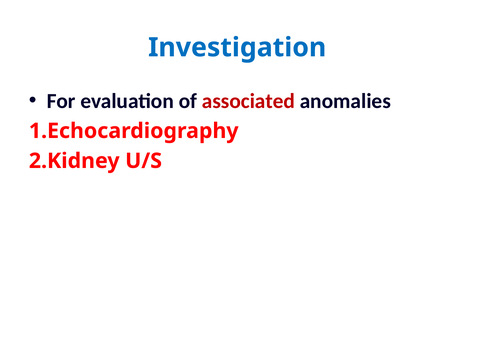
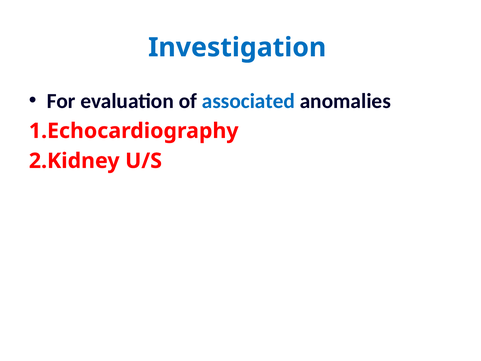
associated colour: red -> blue
